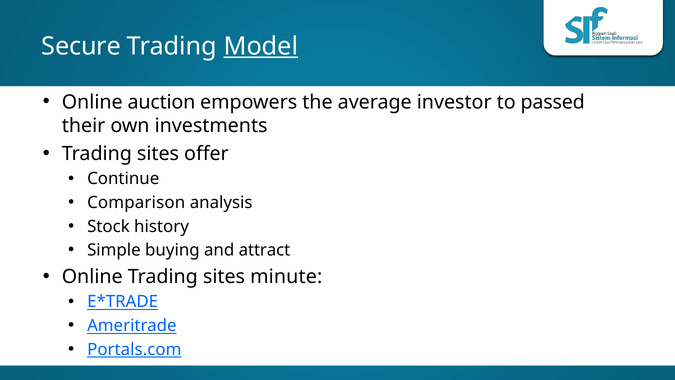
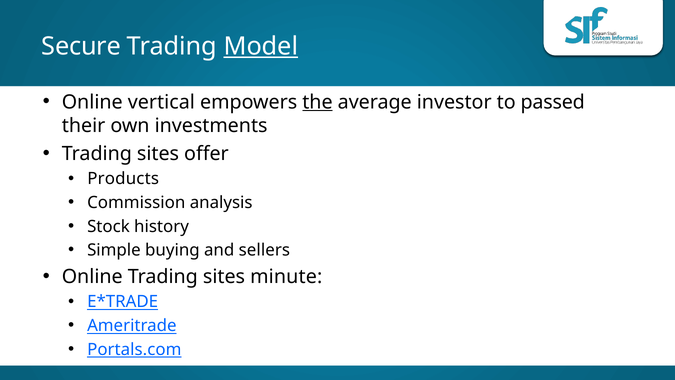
auction: auction -> vertical
the underline: none -> present
Continue: Continue -> Products
Comparison: Comparison -> Commission
attract: attract -> sellers
